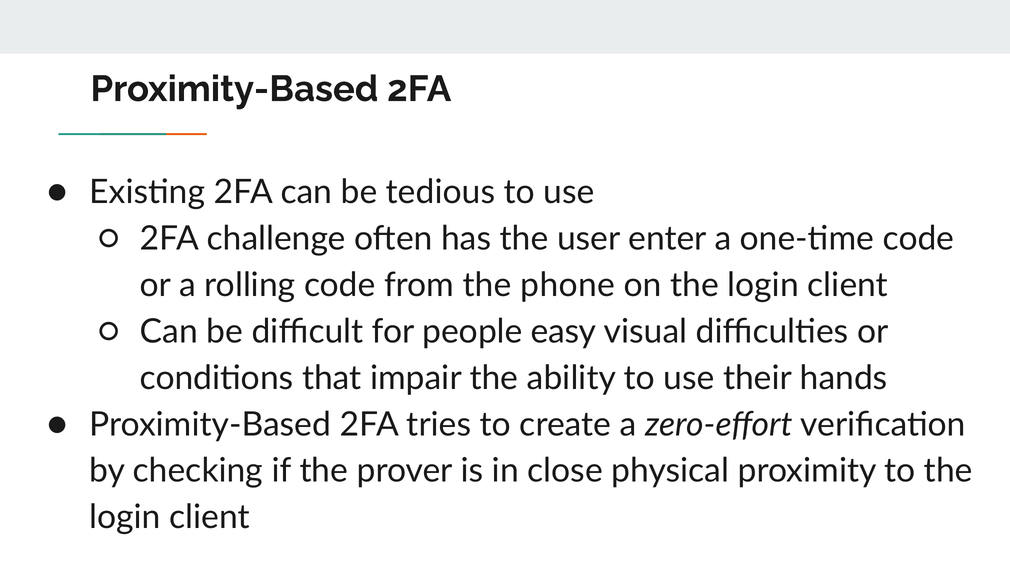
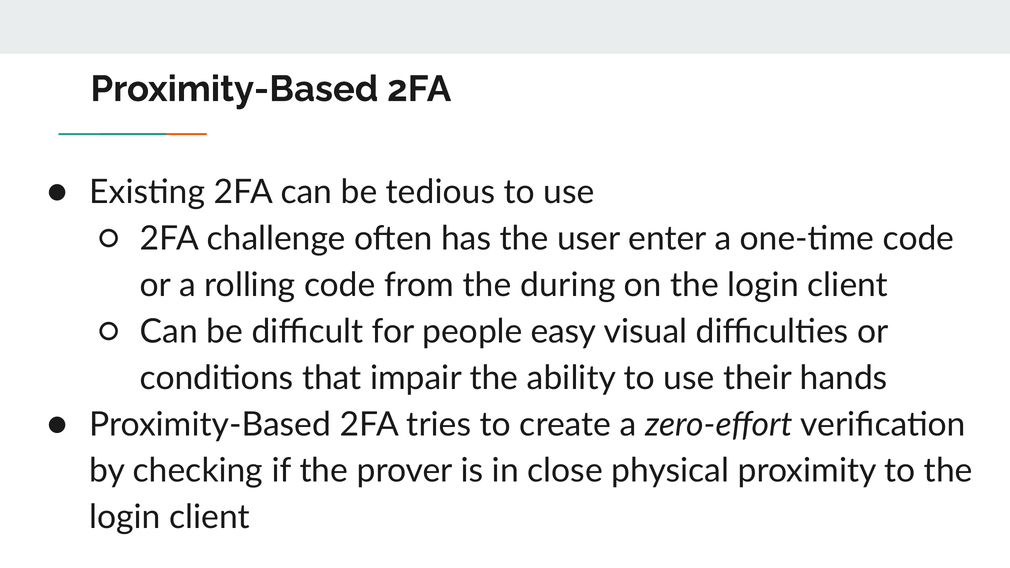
phone: phone -> during
